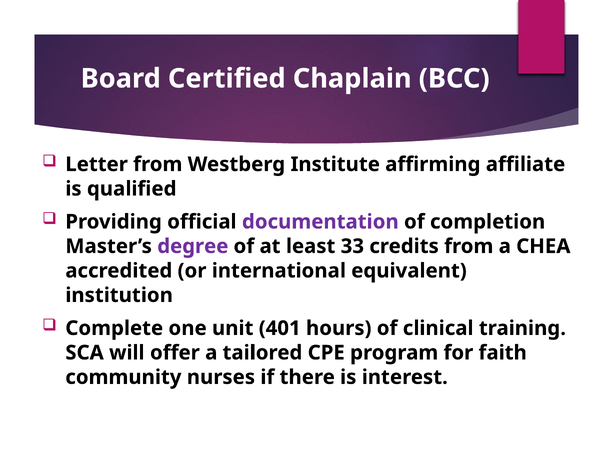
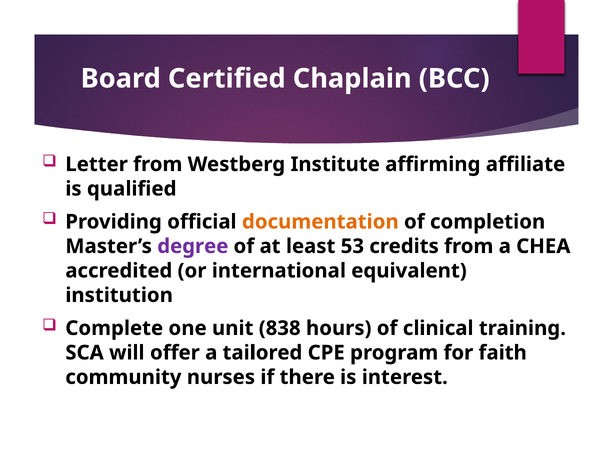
documentation colour: purple -> orange
33: 33 -> 53
401: 401 -> 838
